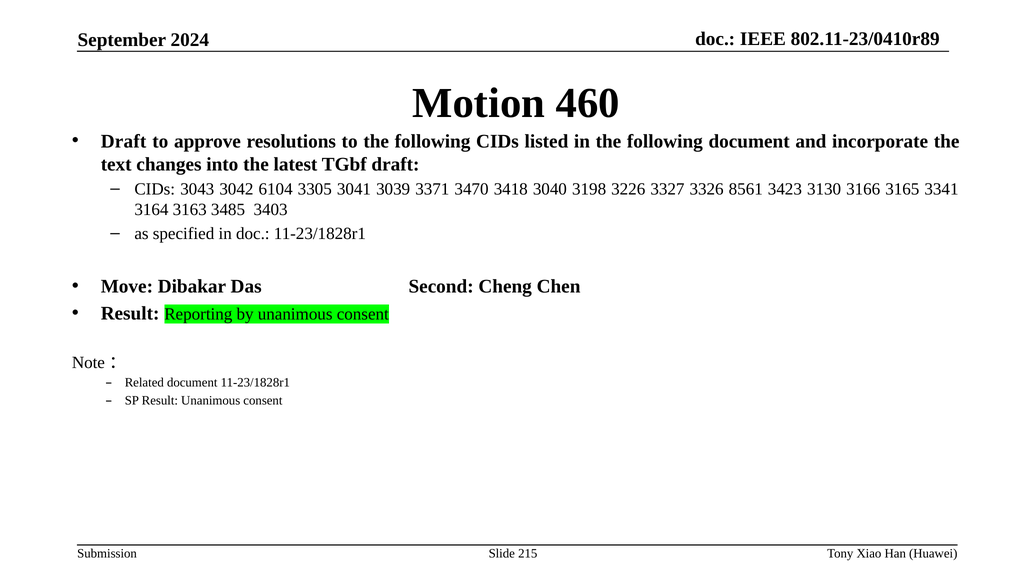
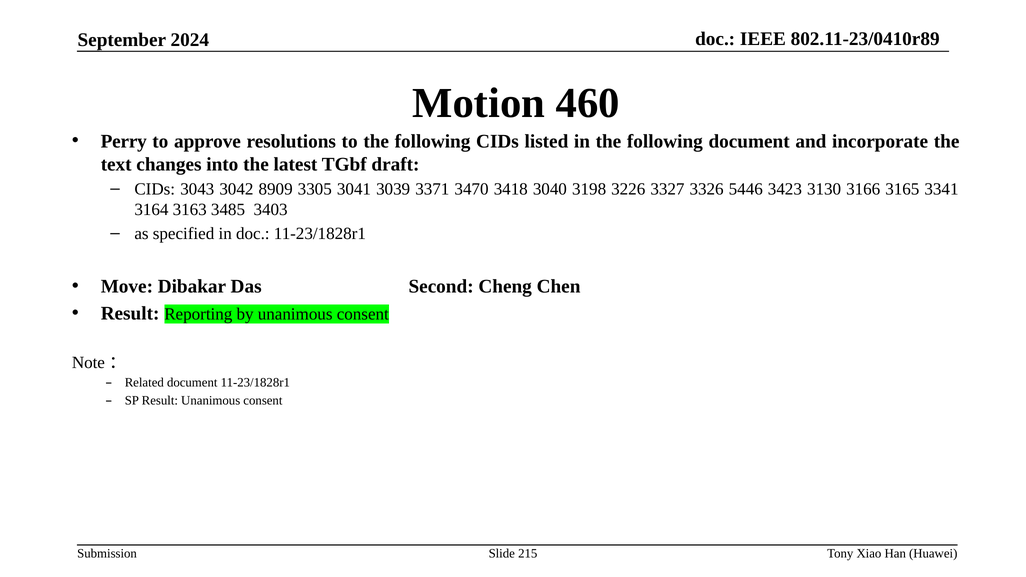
Draft at (124, 141): Draft -> Perry
6104: 6104 -> 8909
8561: 8561 -> 5446
